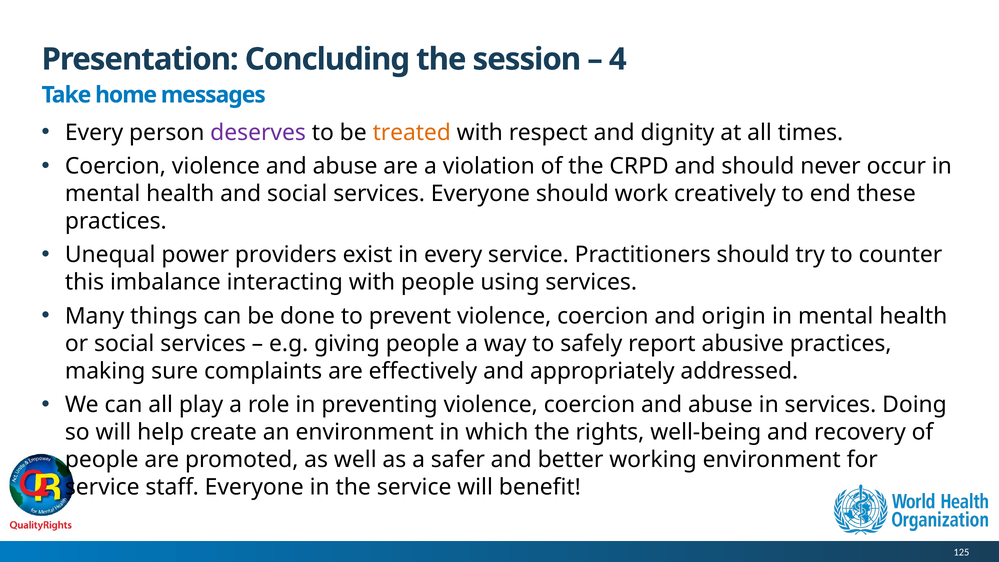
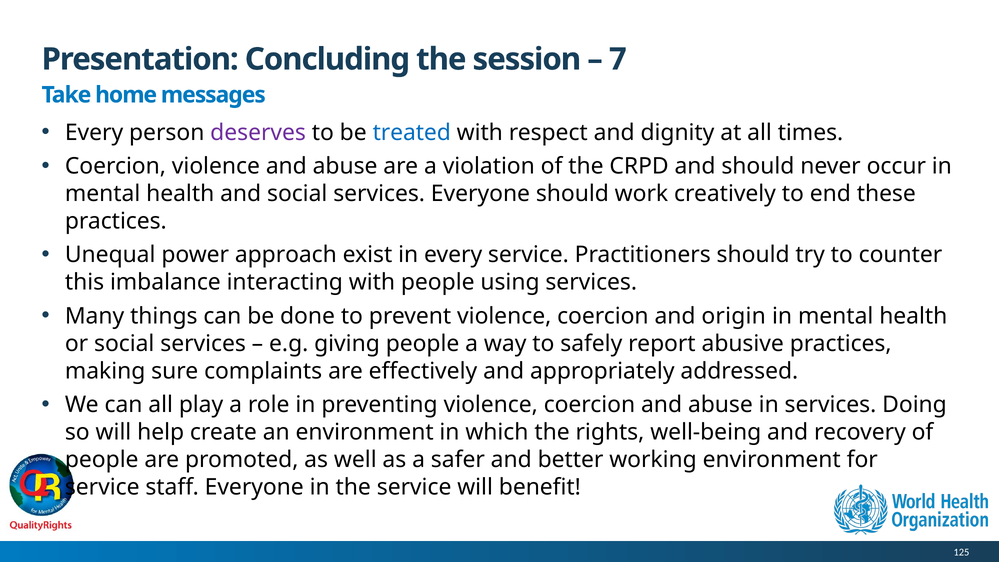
4: 4 -> 7
treated colour: orange -> blue
providers: providers -> approach
